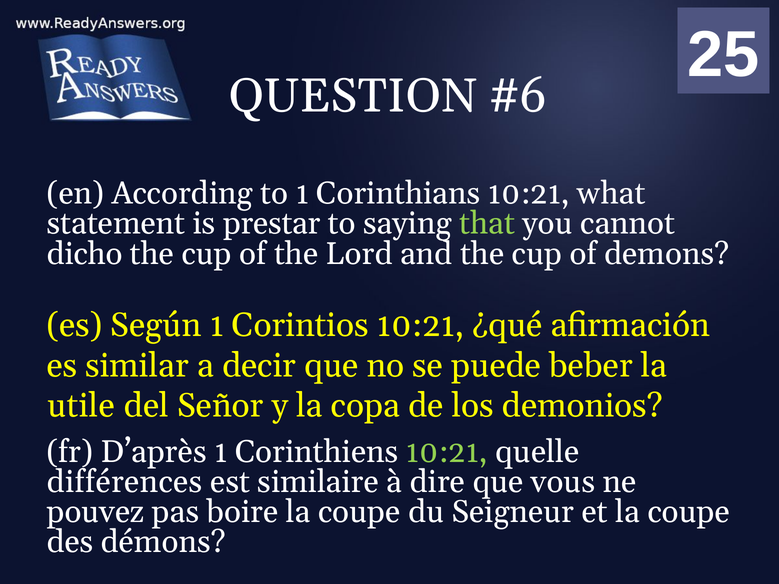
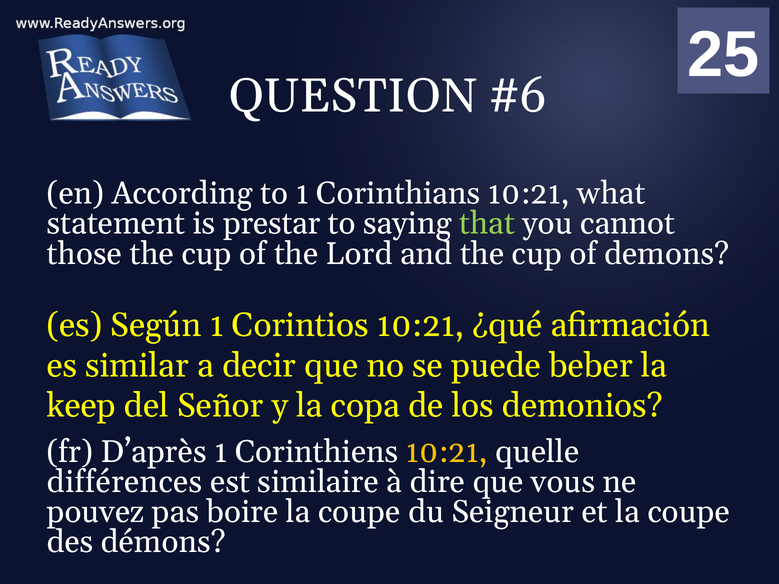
dicho: dicho -> those
utile: utile -> keep
10:21 at (447, 452) colour: light green -> yellow
